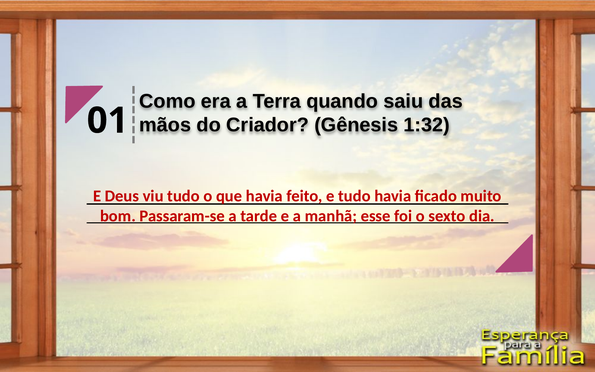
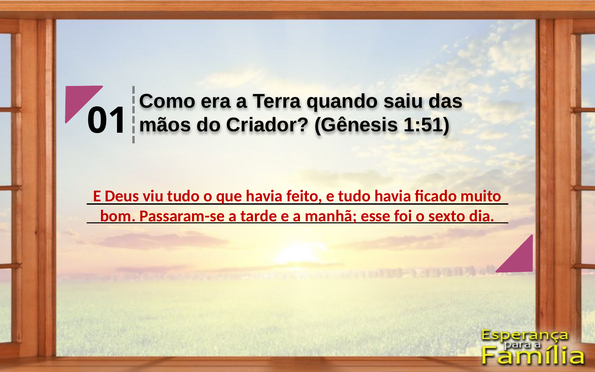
1:32: 1:32 -> 1:51
